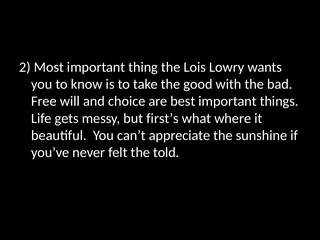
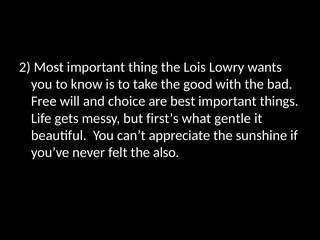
where: where -> gentle
told: told -> also
